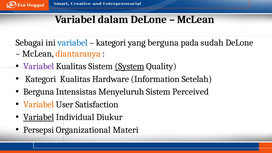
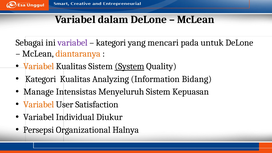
variabel at (73, 43) colour: blue -> purple
yang berguna: berguna -> mencari
sudah: sudah -> untuk
Variabel at (39, 66) colour: purple -> orange
Hardware: Hardware -> Analyzing
Setelah: Setelah -> Bidang
Berguna at (39, 92): Berguna -> Manage
Perceived: Perceived -> Kepuasan
Variabel at (39, 117) underline: present -> none
Materi: Materi -> Halnya
